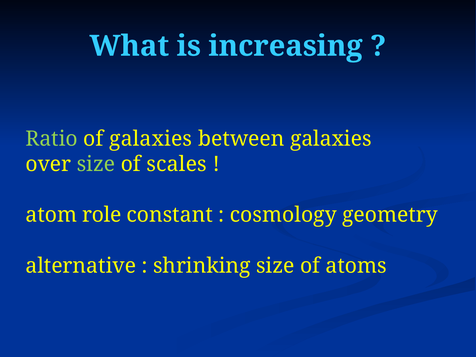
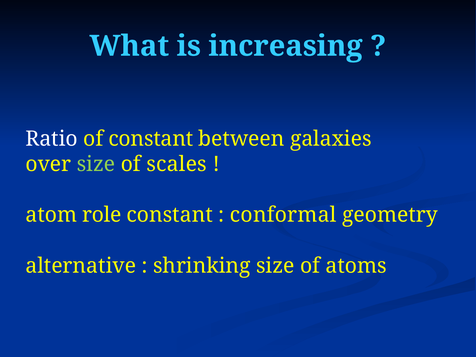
Ratio colour: light green -> white
of galaxies: galaxies -> constant
cosmology: cosmology -> conformal
